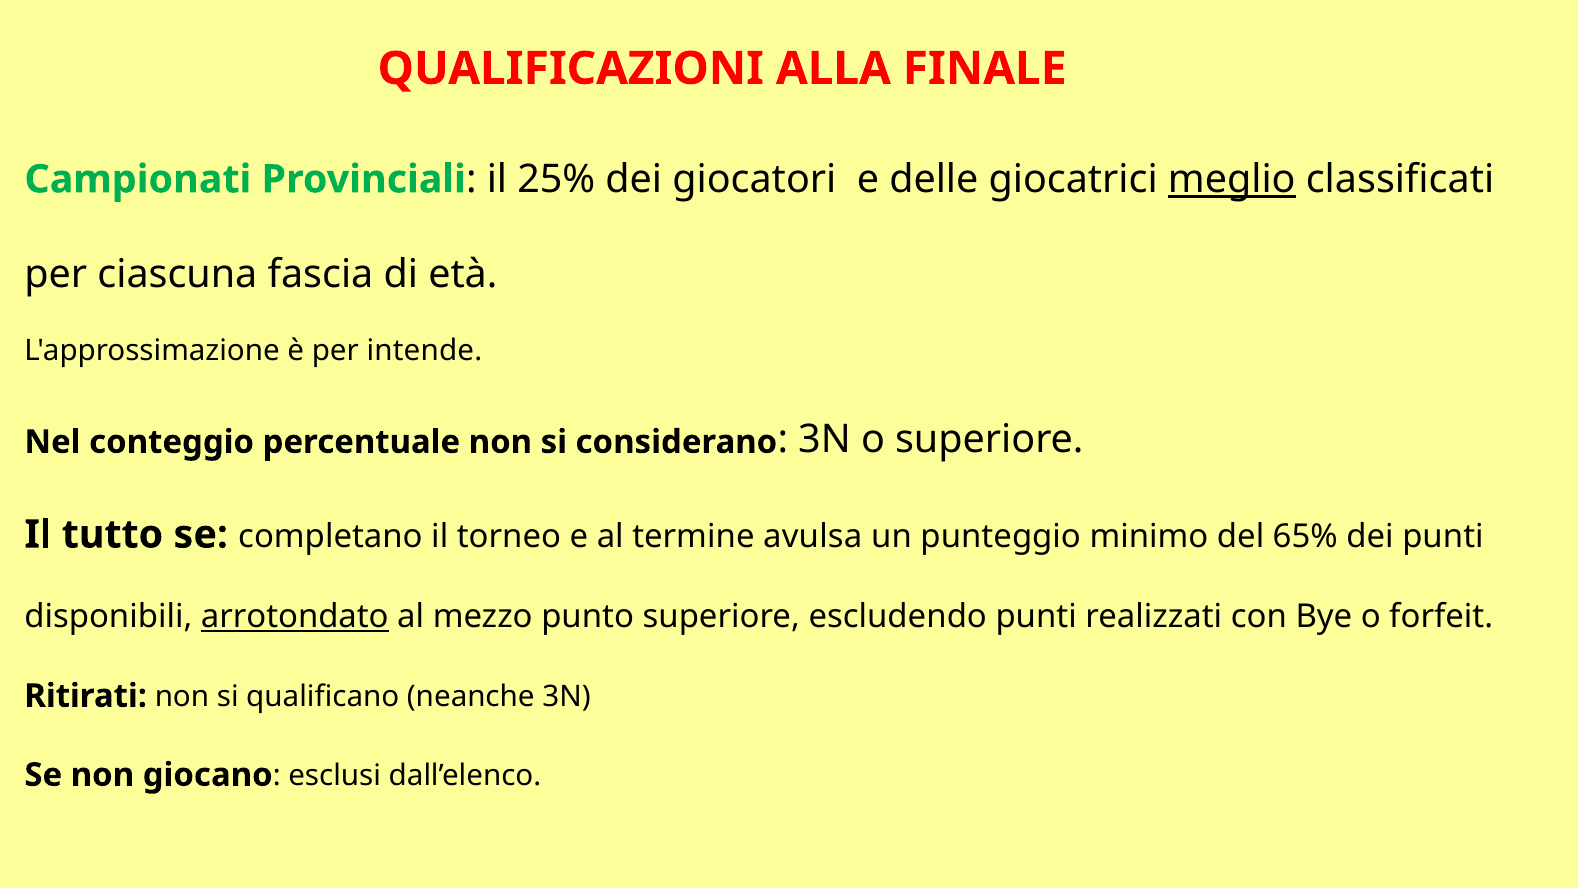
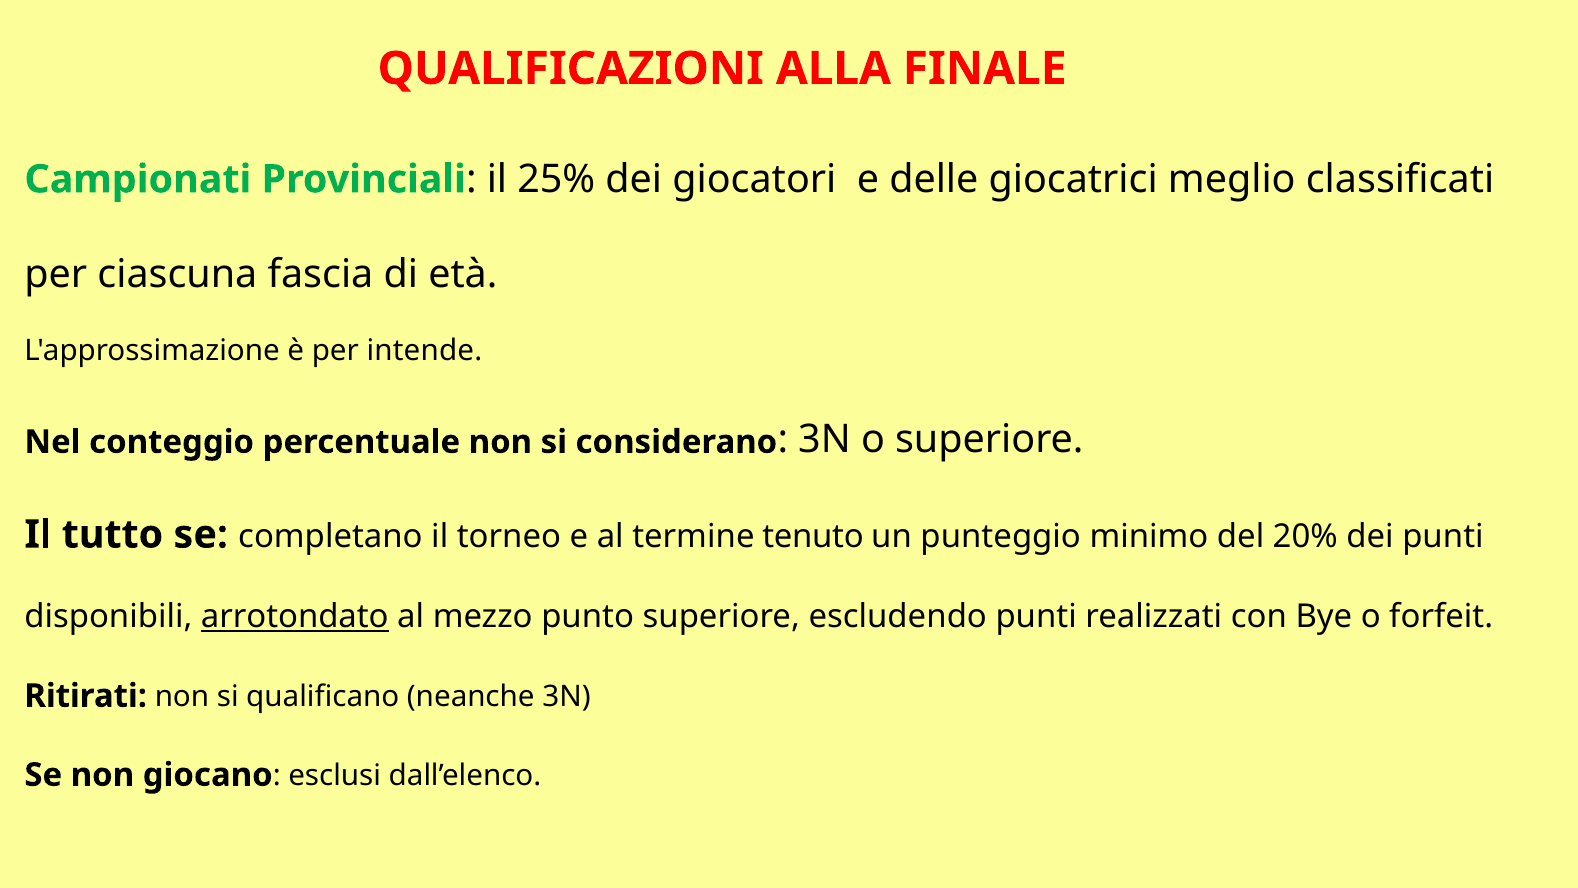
meglio underline: present -> none
avulsa: avulsa -> tenuto
65%: 65% -> 20%
